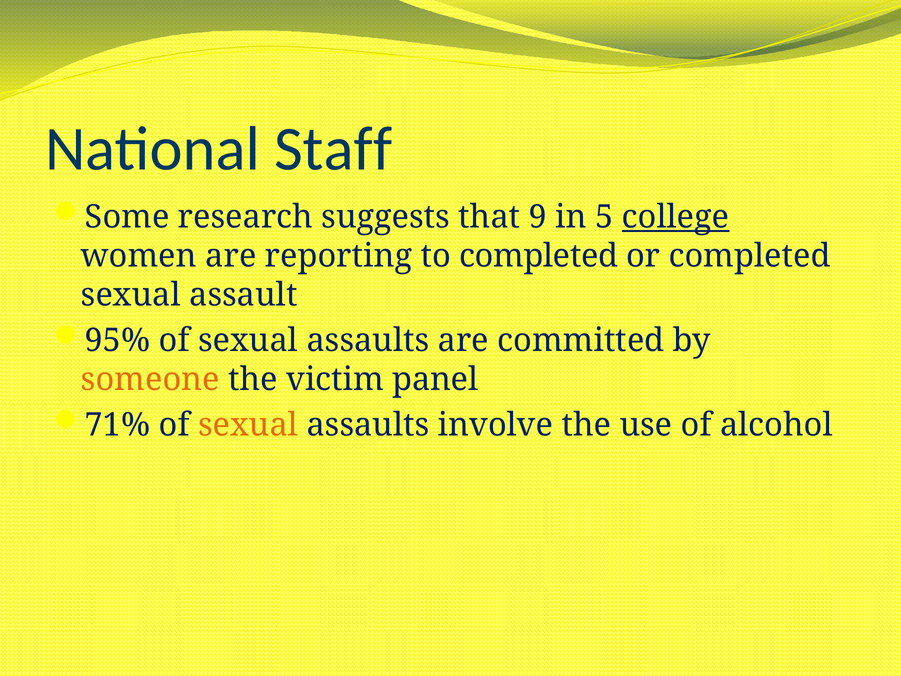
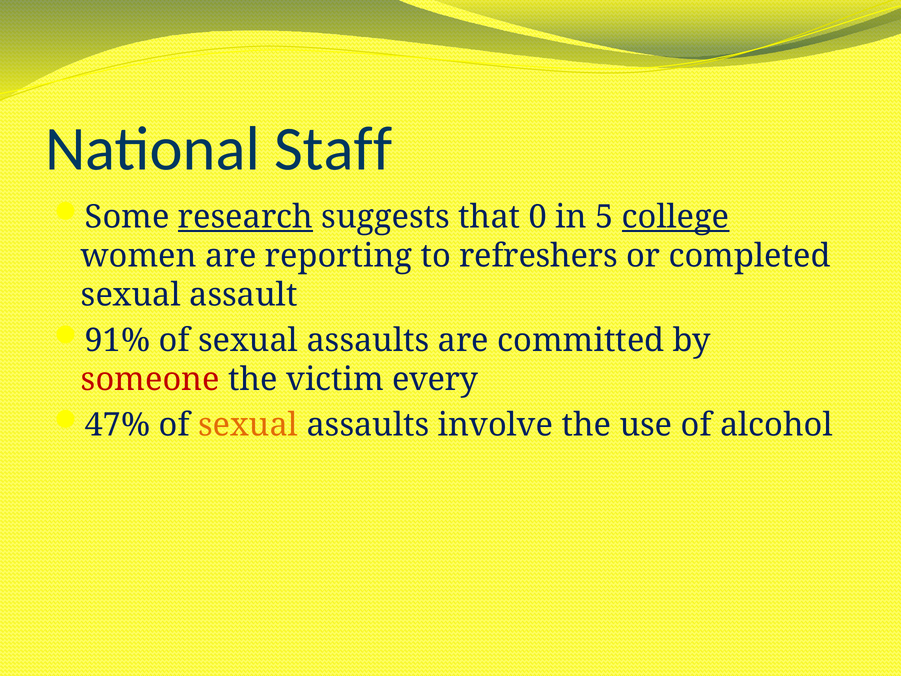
research underline: none -> present
9: 9 -> 0
to completed: completed -> refreshers
95%: 95% -> 91%
someone colour: orange -> red
panel: panel -> every
71%: 71% -> 47%
